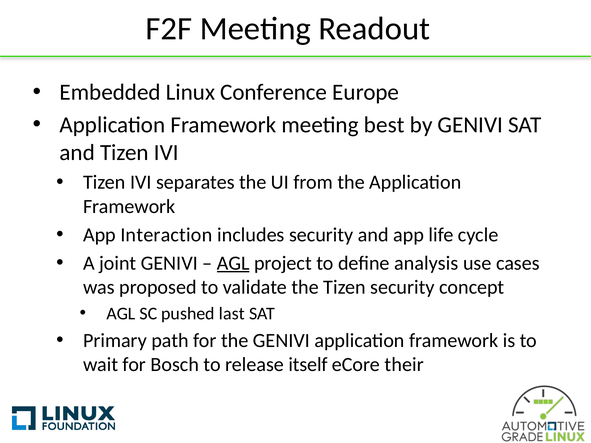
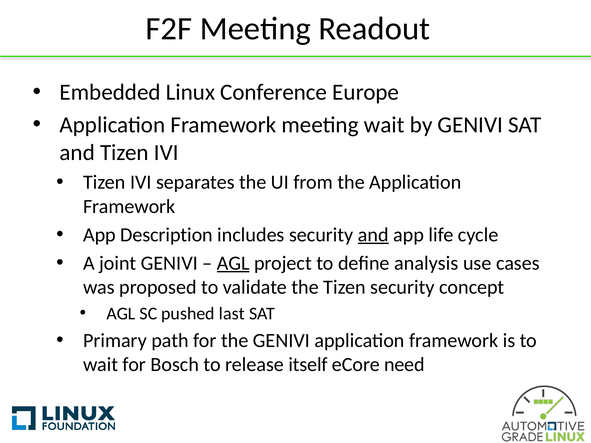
meeting best: best -> wait
Interaction: Interaction -> Description
and at (373, 235) underline: none -> present
their: their -> need
